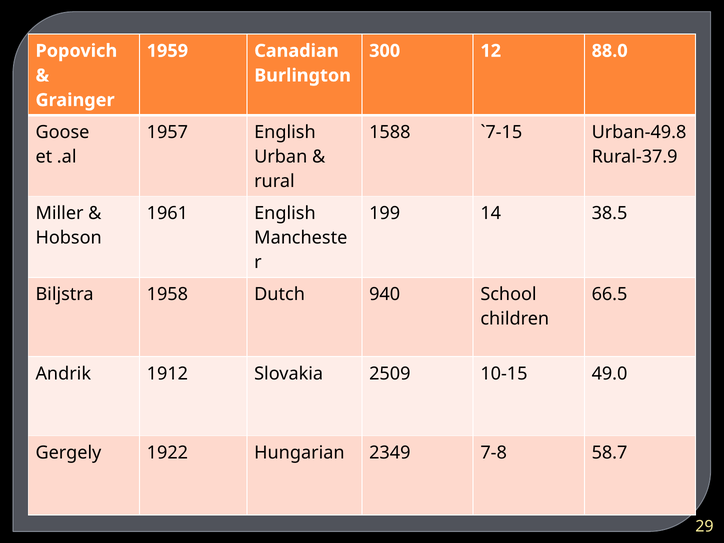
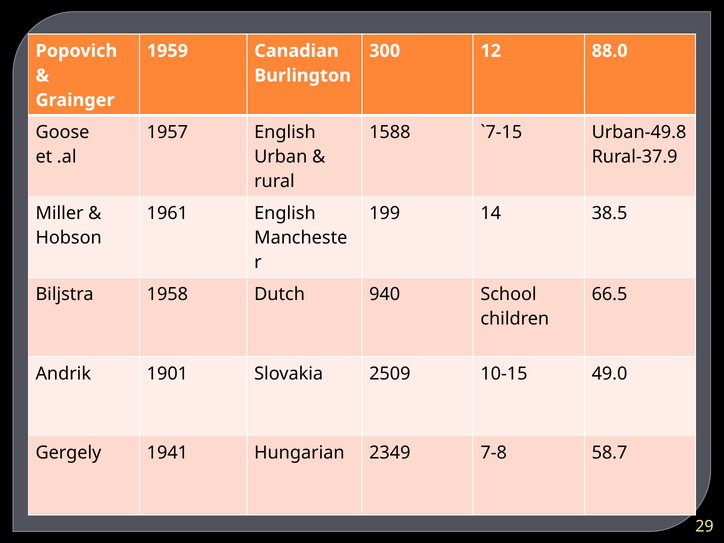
1912: 1912 -> 1901
1922: 1922 -> 1941
